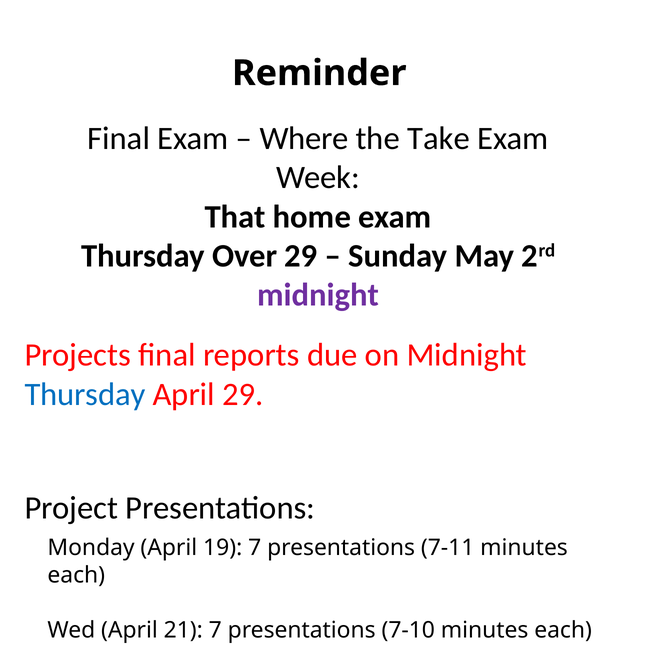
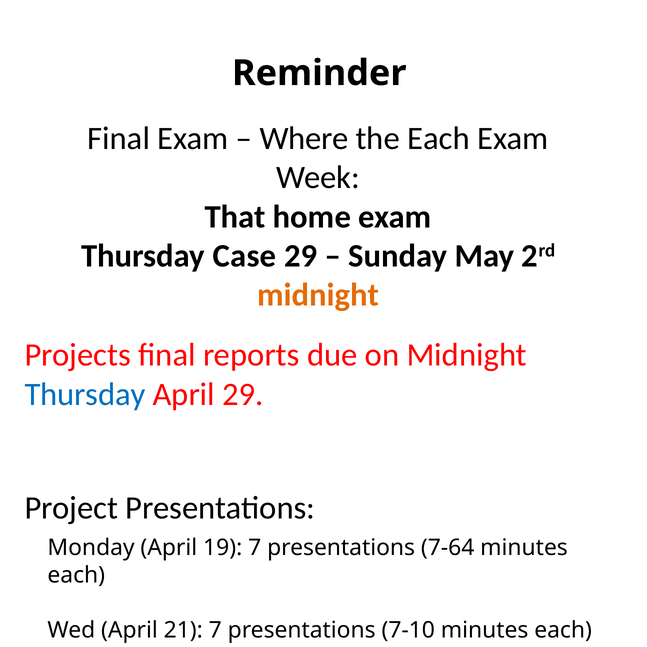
the Take: Take -> Each
Over: Over -> Case
midnight at (318, 295) colour: purple -> orange
7-11: 7-11 -> 7-64
